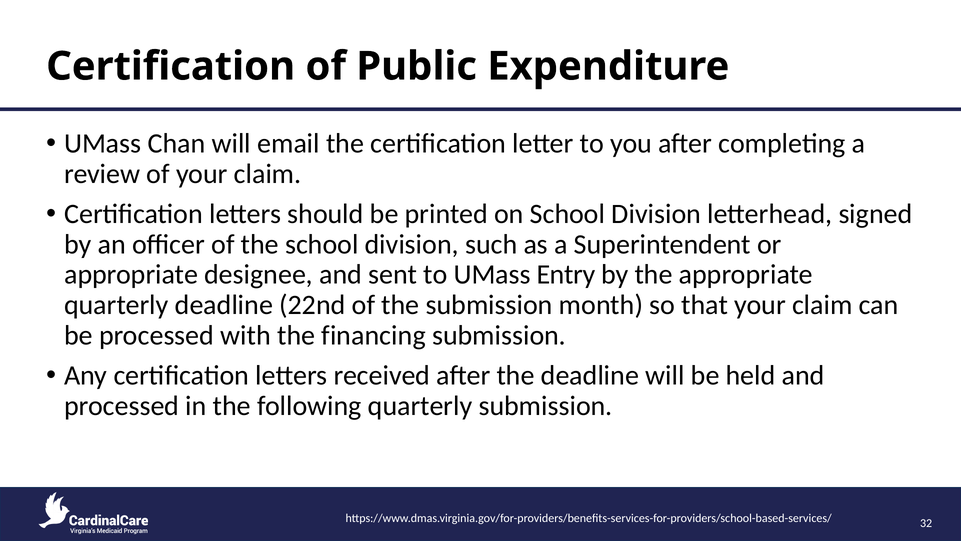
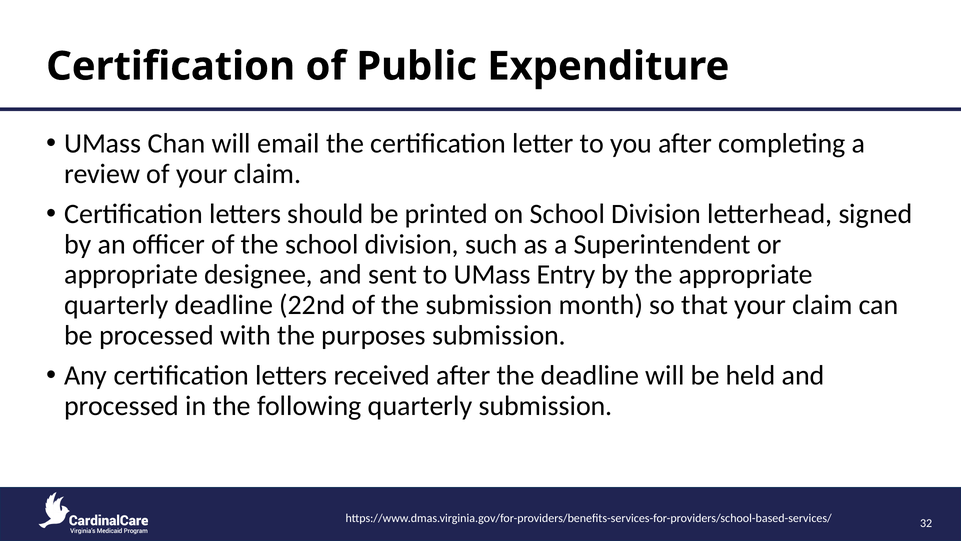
financing: financing -> purposes
